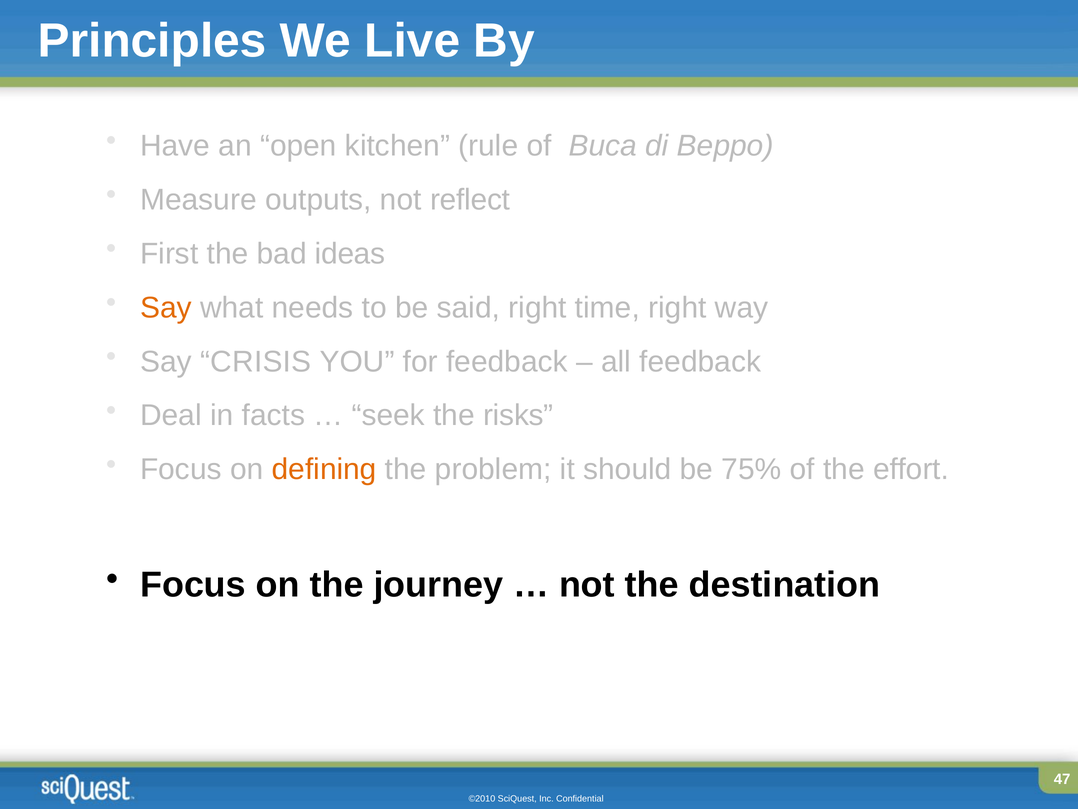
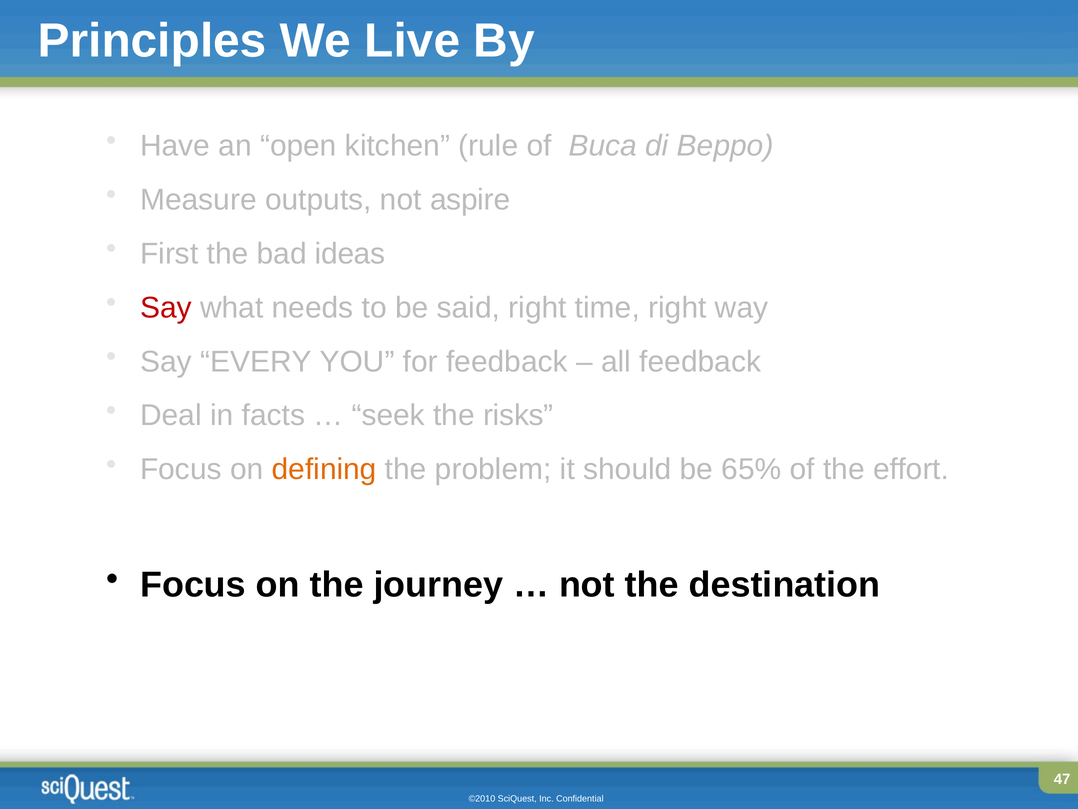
reflect: reflect -> aspire
Say at (166, 308) colour: orange -> red
CRISIS: CRISIS -> EVERY
75%: 75% -> 65%
